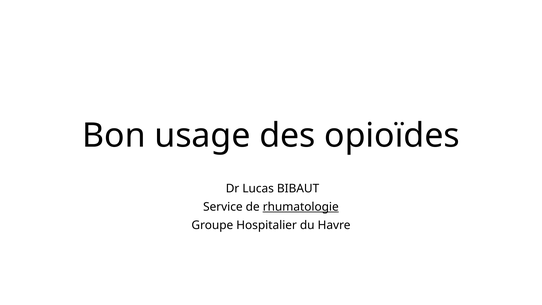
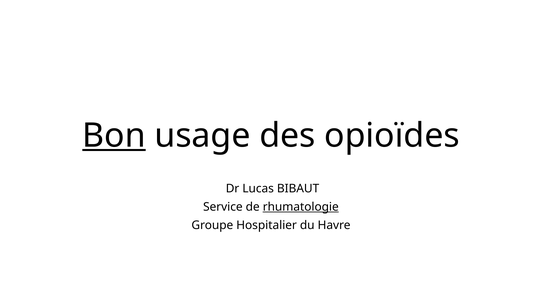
Bon underline: none -> present
